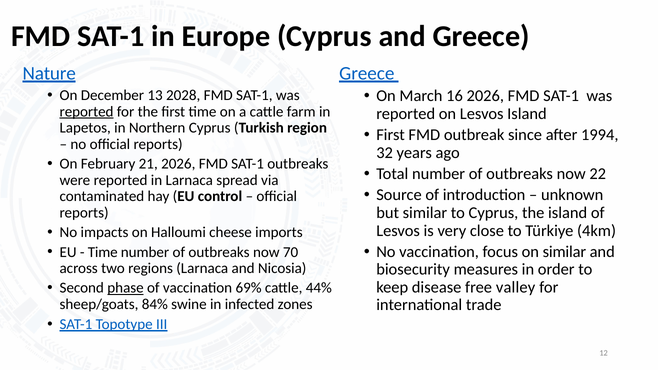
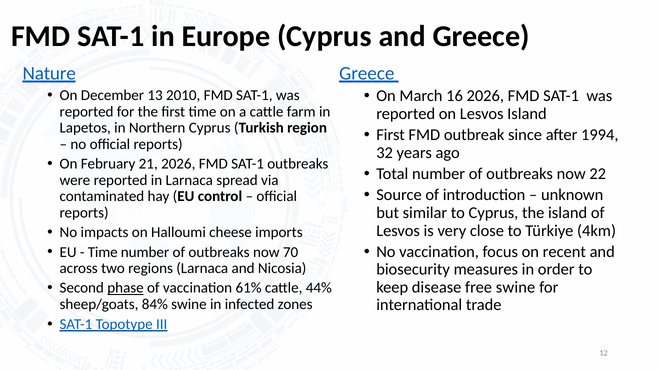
2028: 2028 -> 2010
reported at (87, 112) underline: present -> none
on similar: similar -> recent
69%: 69% -> 61%
free valley: valley -> swine
